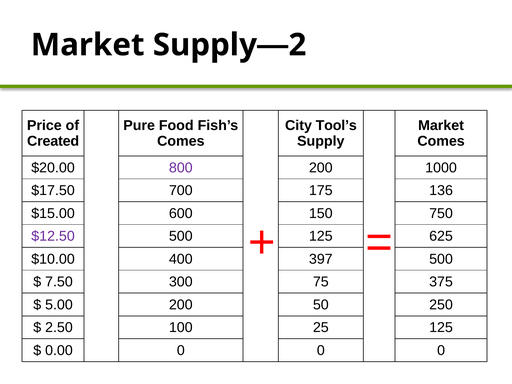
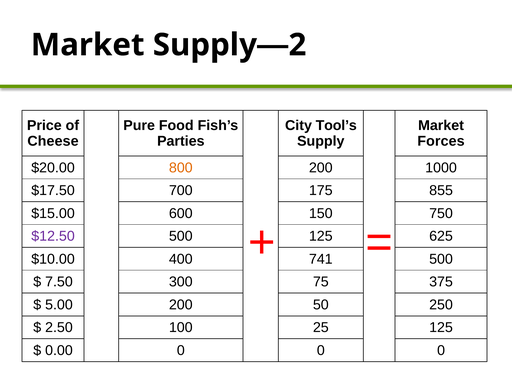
Created: Created -> Cheese
Comes at (181, 141): Comes -> Parties
Comes at (441, 141): Comes -> Forces
800 colour: purple -> orange
136: 136 -> 855
397: 397 -> 741
